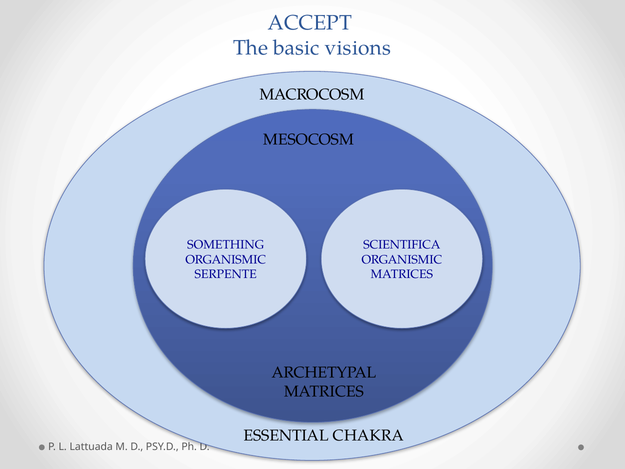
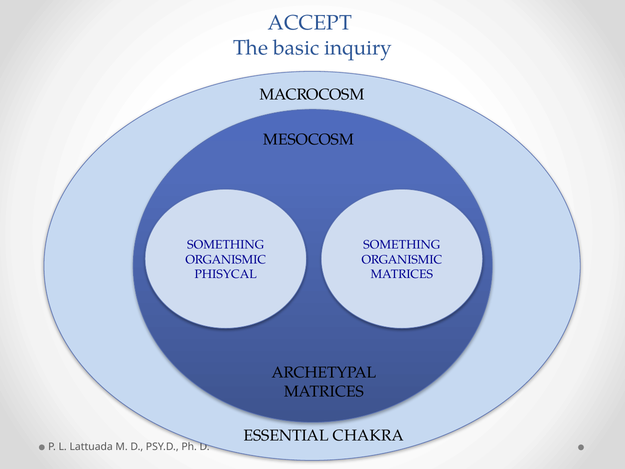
visions: visions -> inquiry
SCIENTIFICA at (402, 245): SCIENTIFICA -> SOMETHING
SERPENTE: SERPENTE -> PHISYCAL
